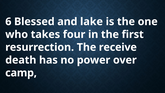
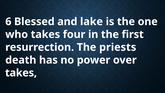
receive: receive -> priests
camp at (21, 73): camp -> takes
